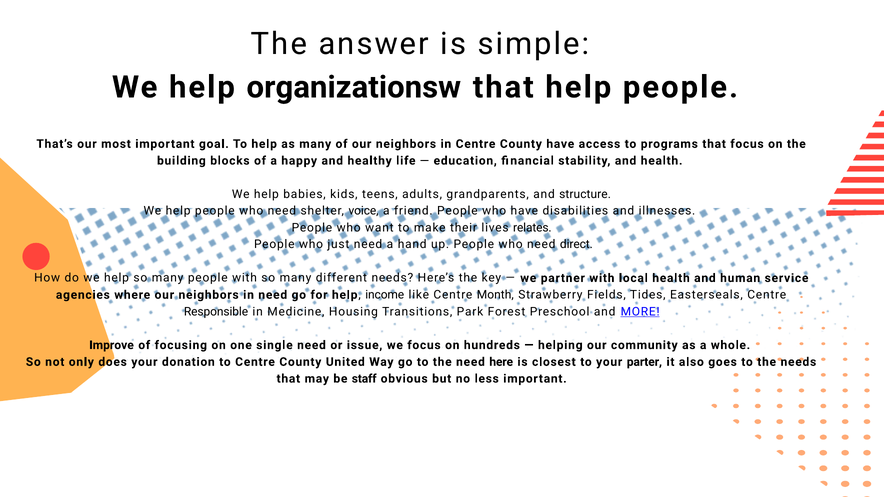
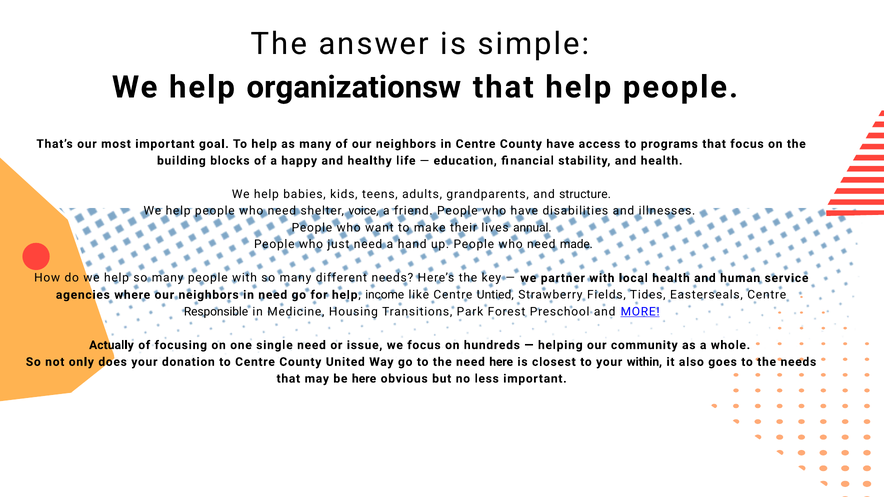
relates: relates -> annual
direct: direct -> made
Month: Month -> Untied
Improve: Improve -> Actually
parter: parter -> within
be staff: staff -> here
